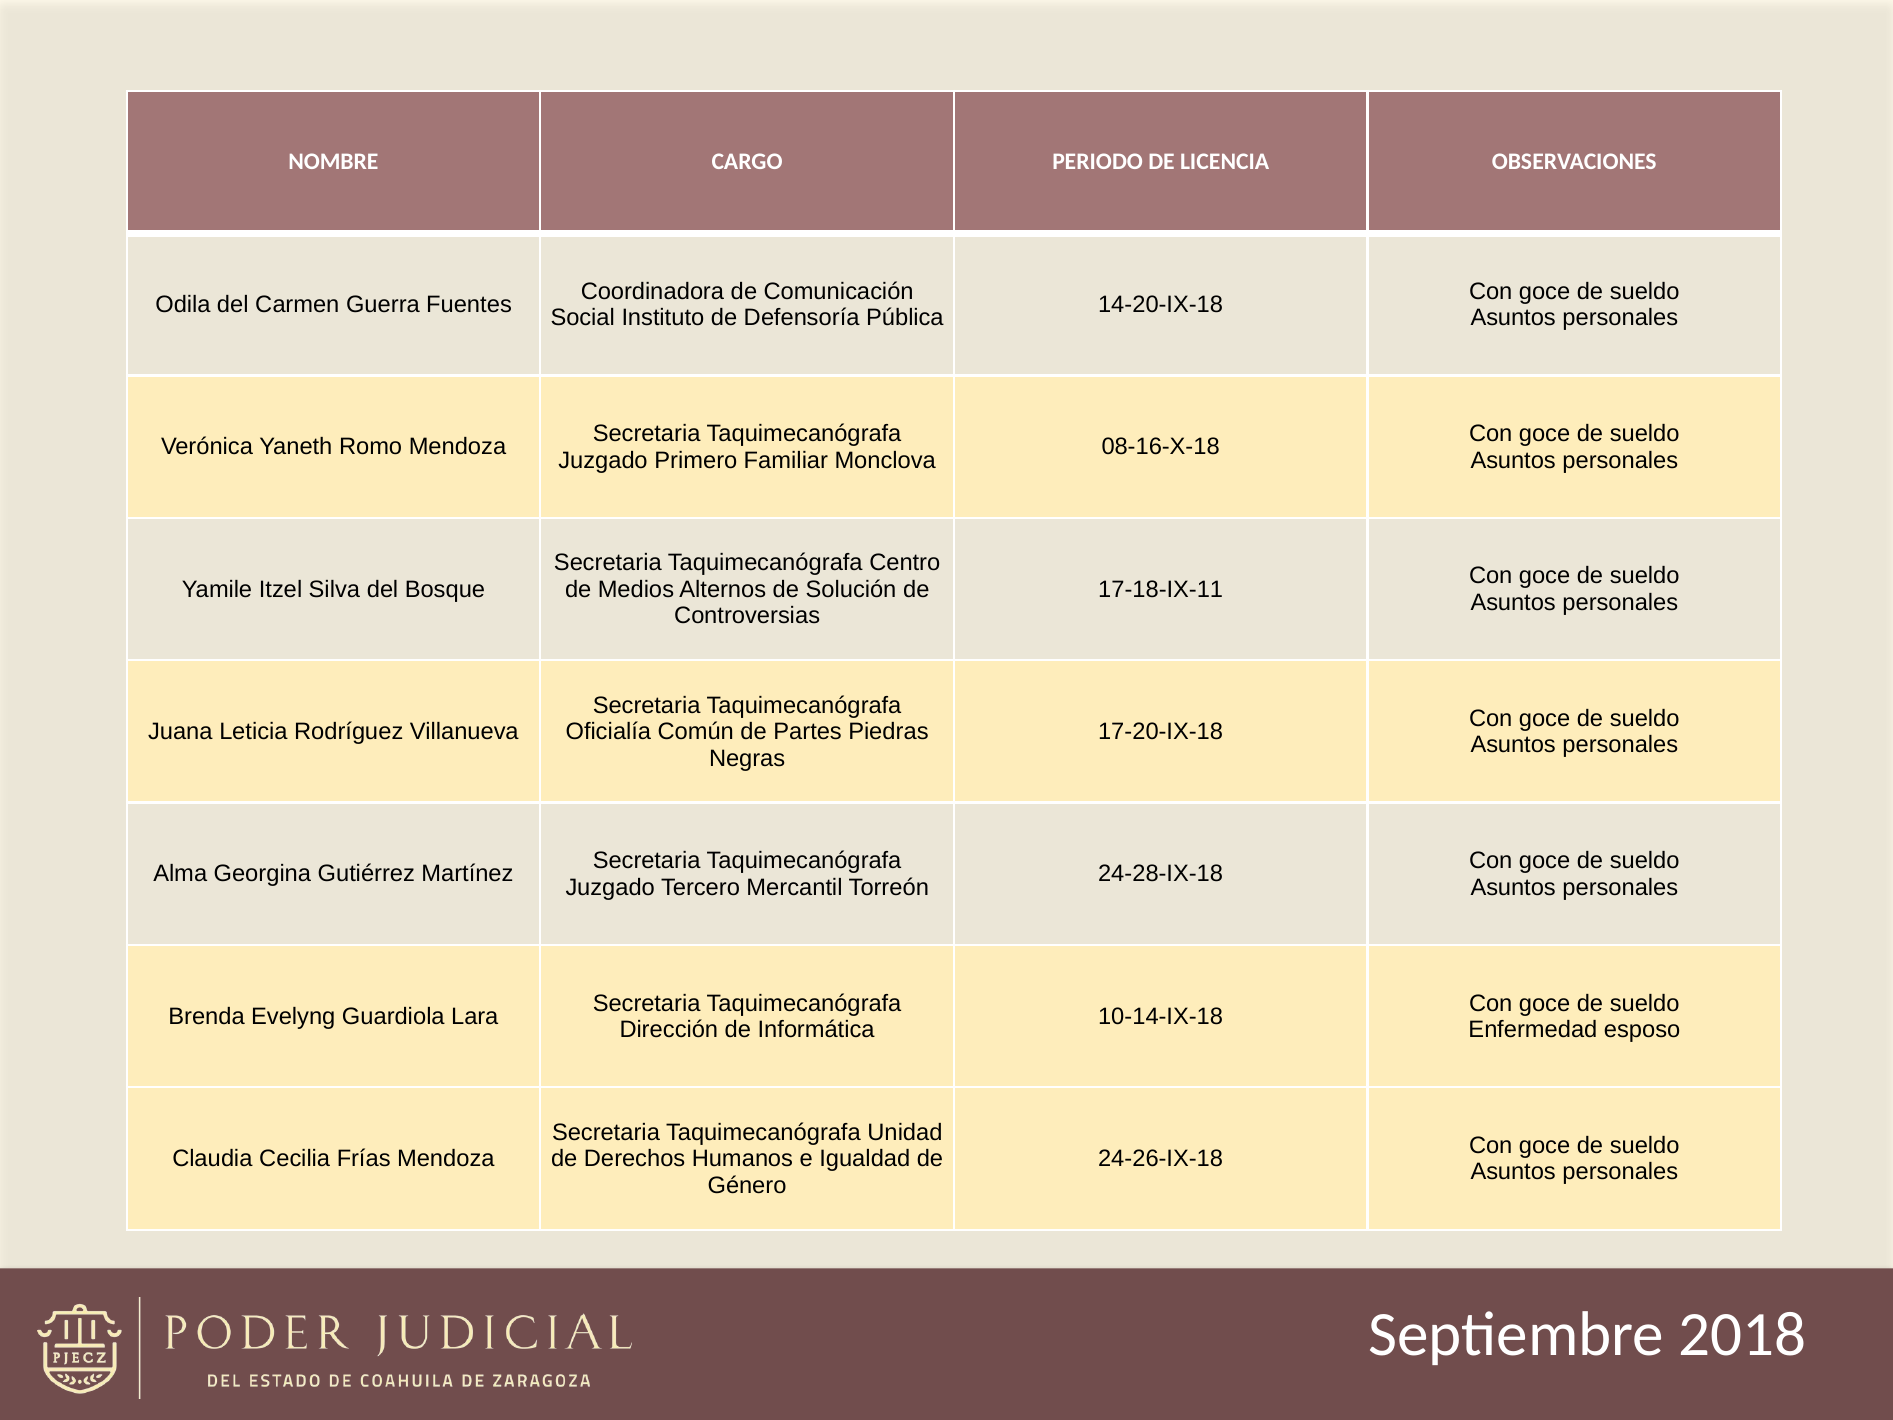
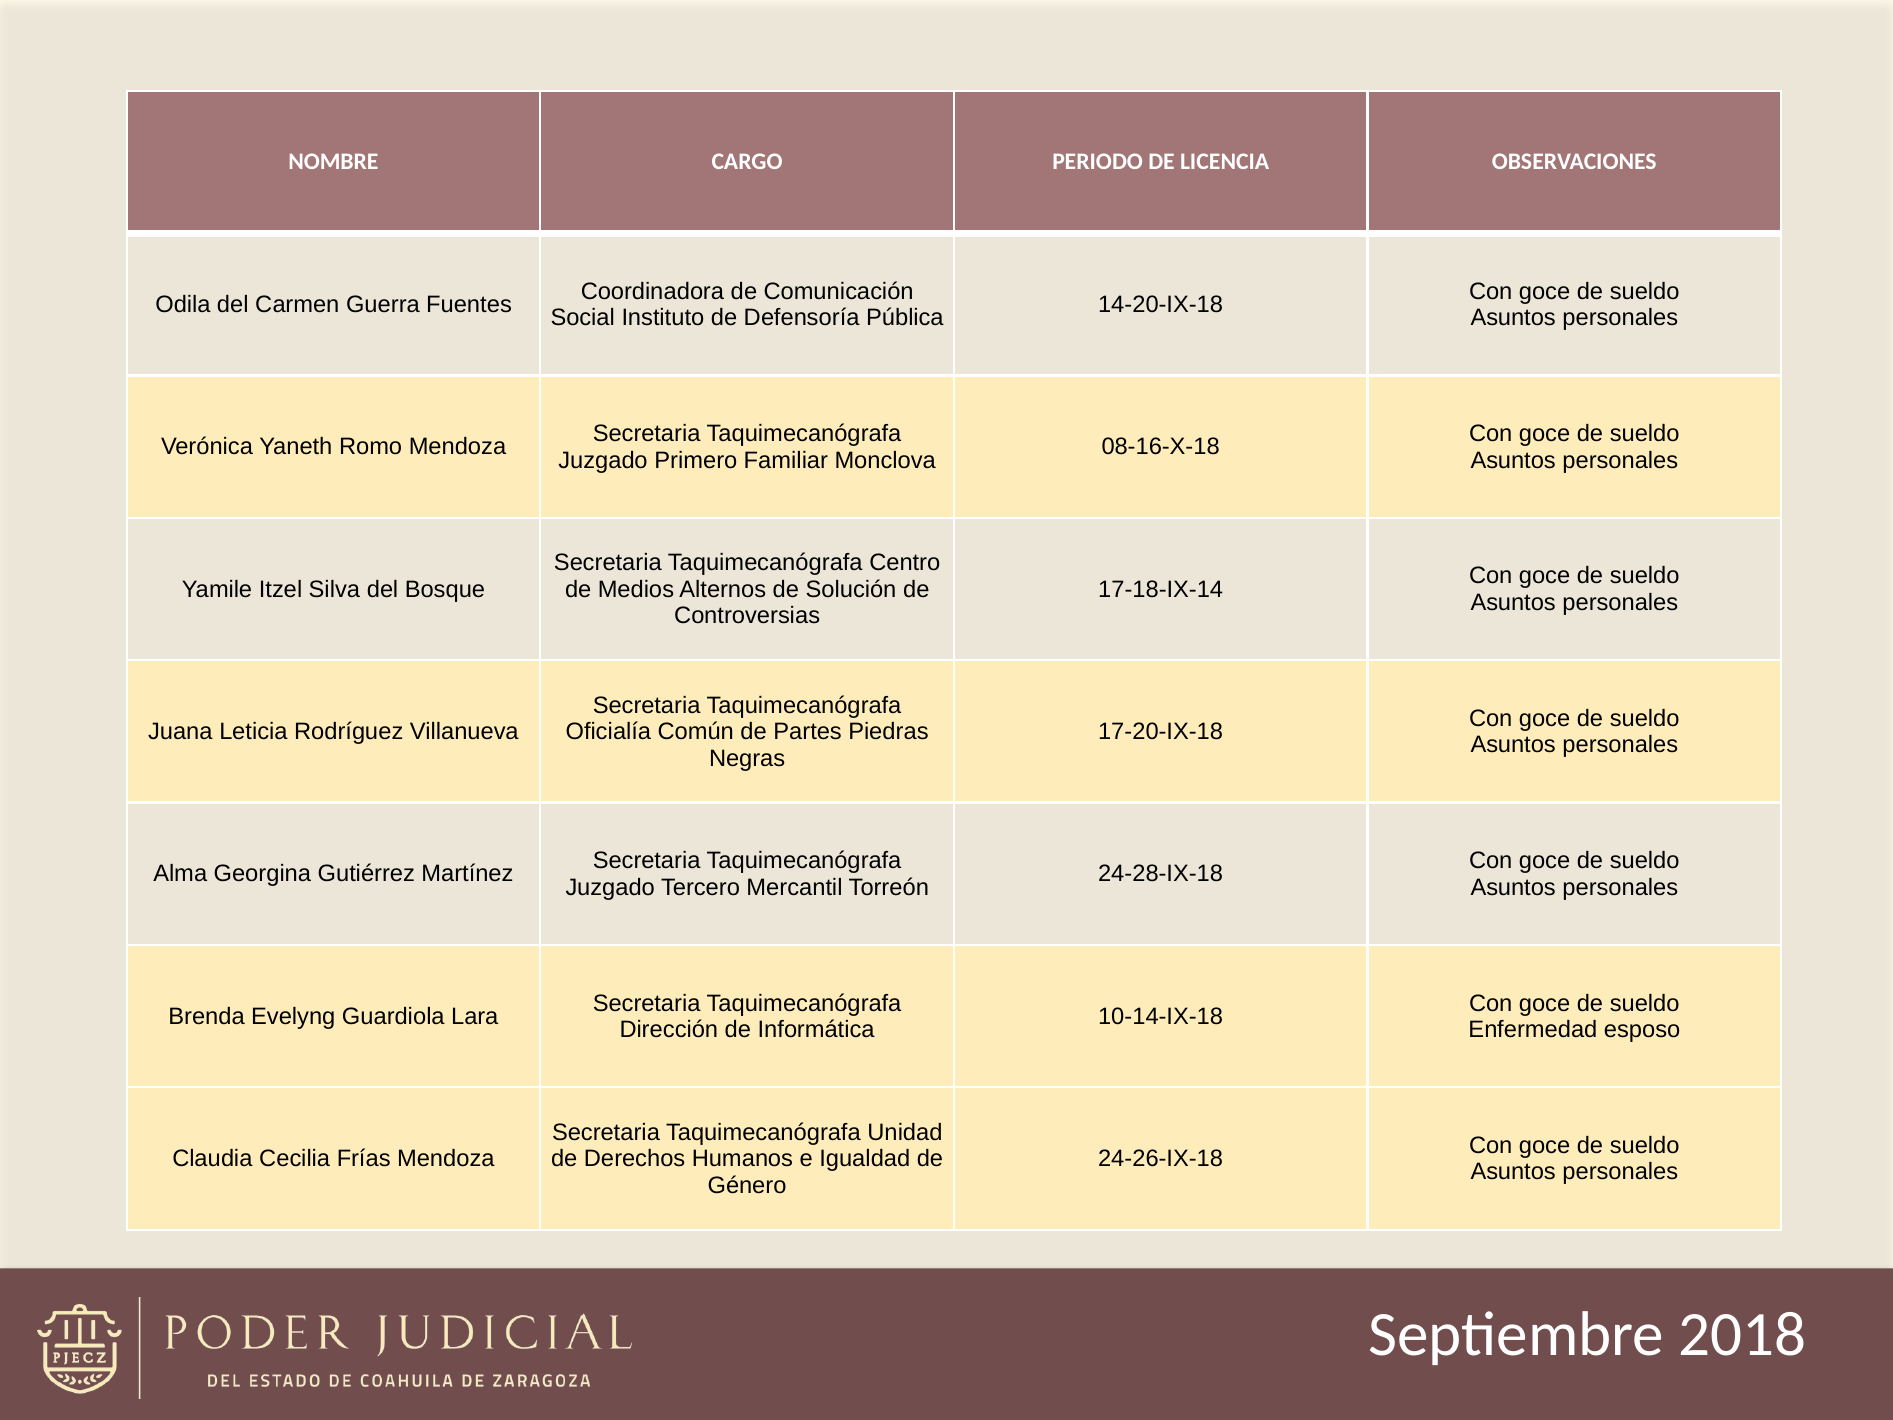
17-18-IX-11: 17-18-IX-11 -> 17-18-IX-14
